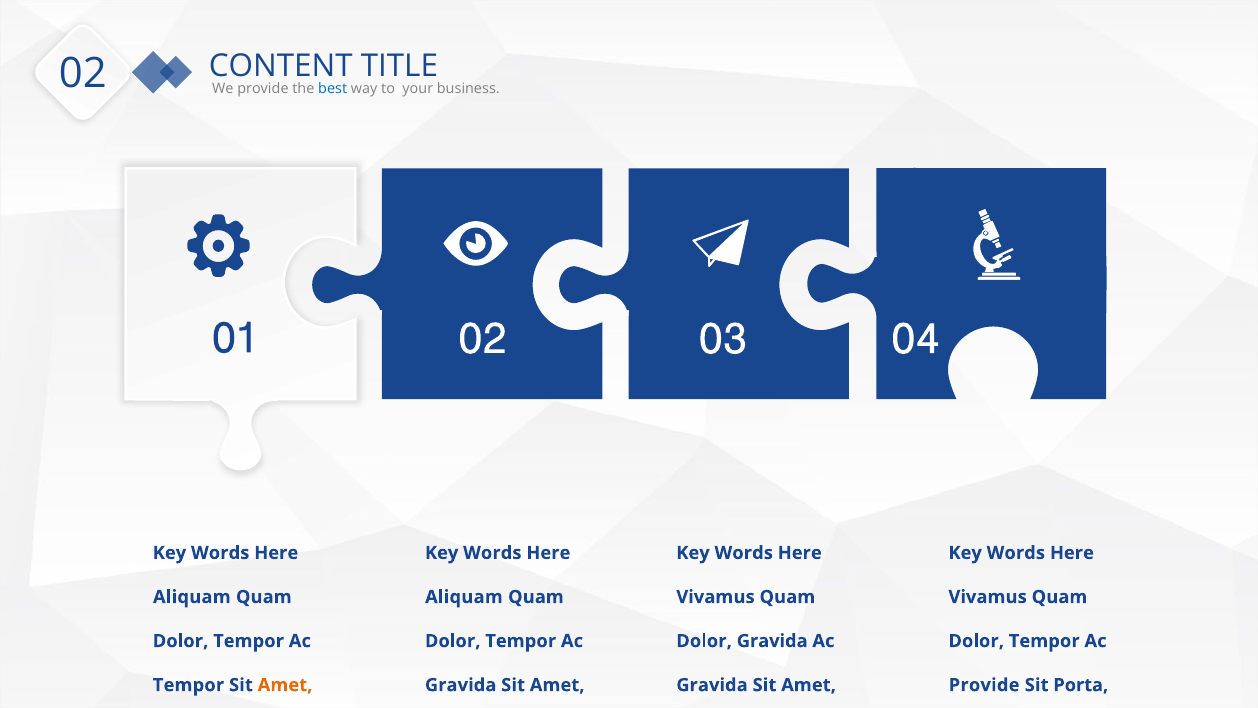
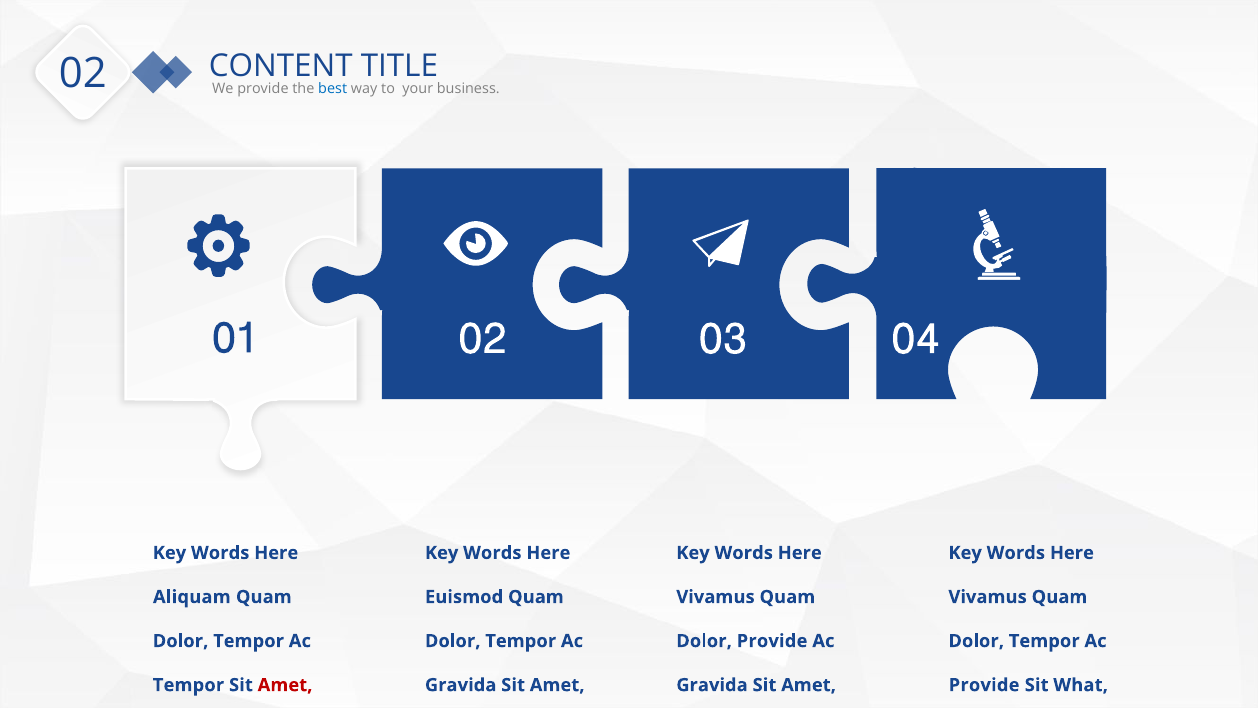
Aliquam at (464, 597): Aliquam -> Euismod
Dolor Gravida: Gravida -> Provide
Amet at (285, 685) colour: orange -> red
Sit Porta: Porta -> What
